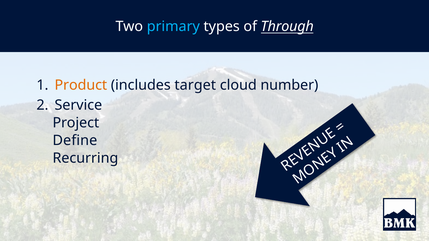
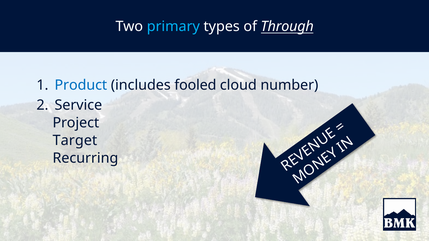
Product colour: orange -> blue
target: target -> fooled
Define: Define -> Target
